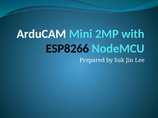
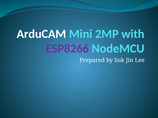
ESP8266 colour: black -> purple
